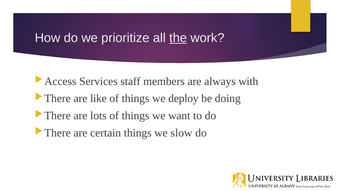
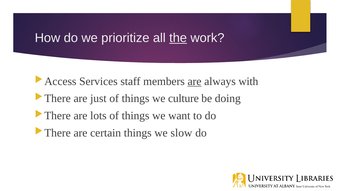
are at (194, 81) underline: none -> present
like: like -> just
deploy: deploy -> culture
